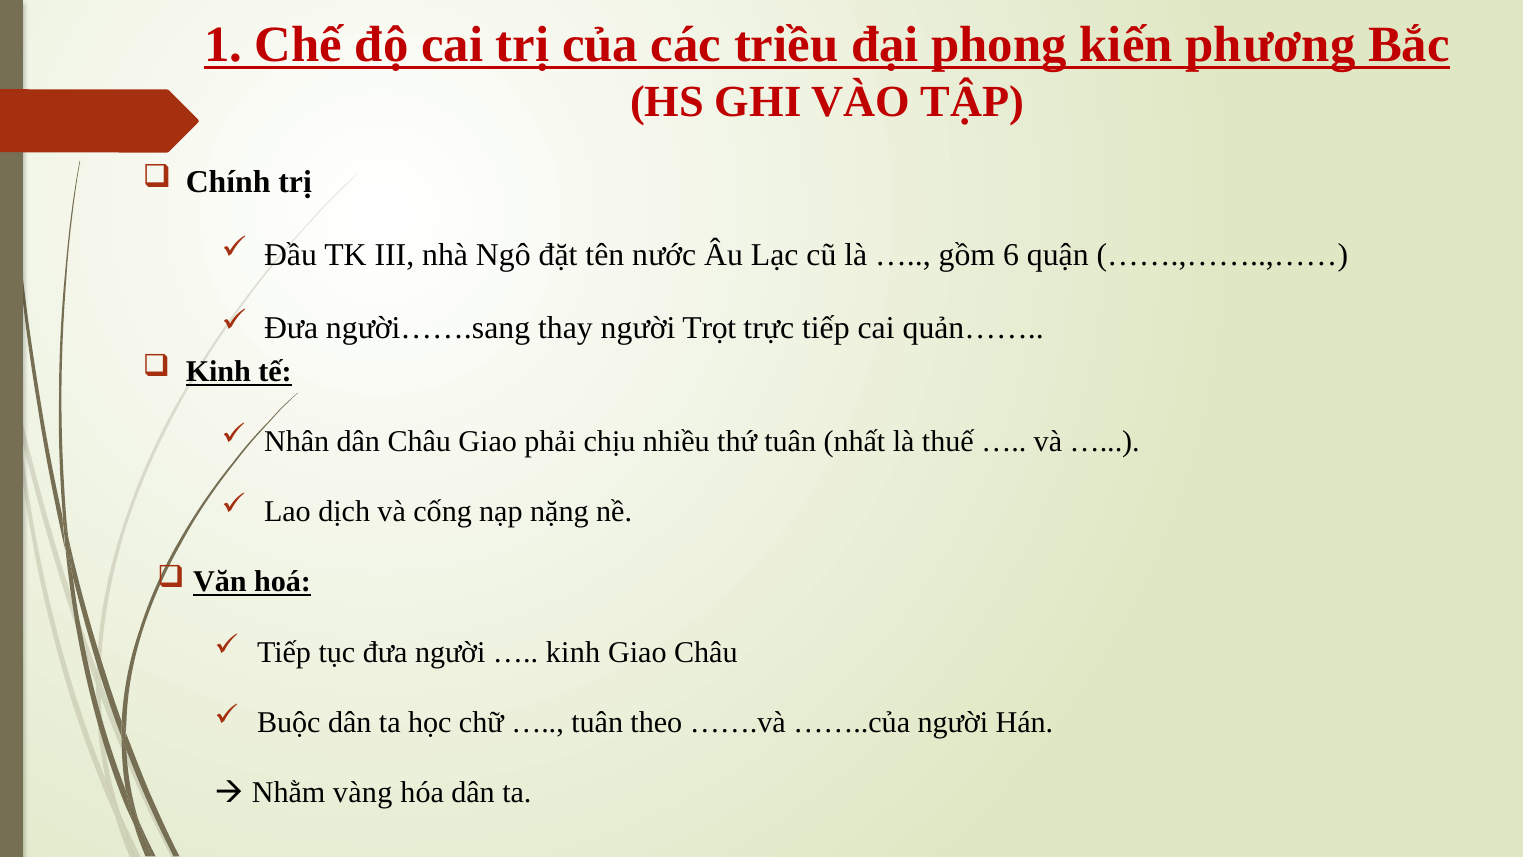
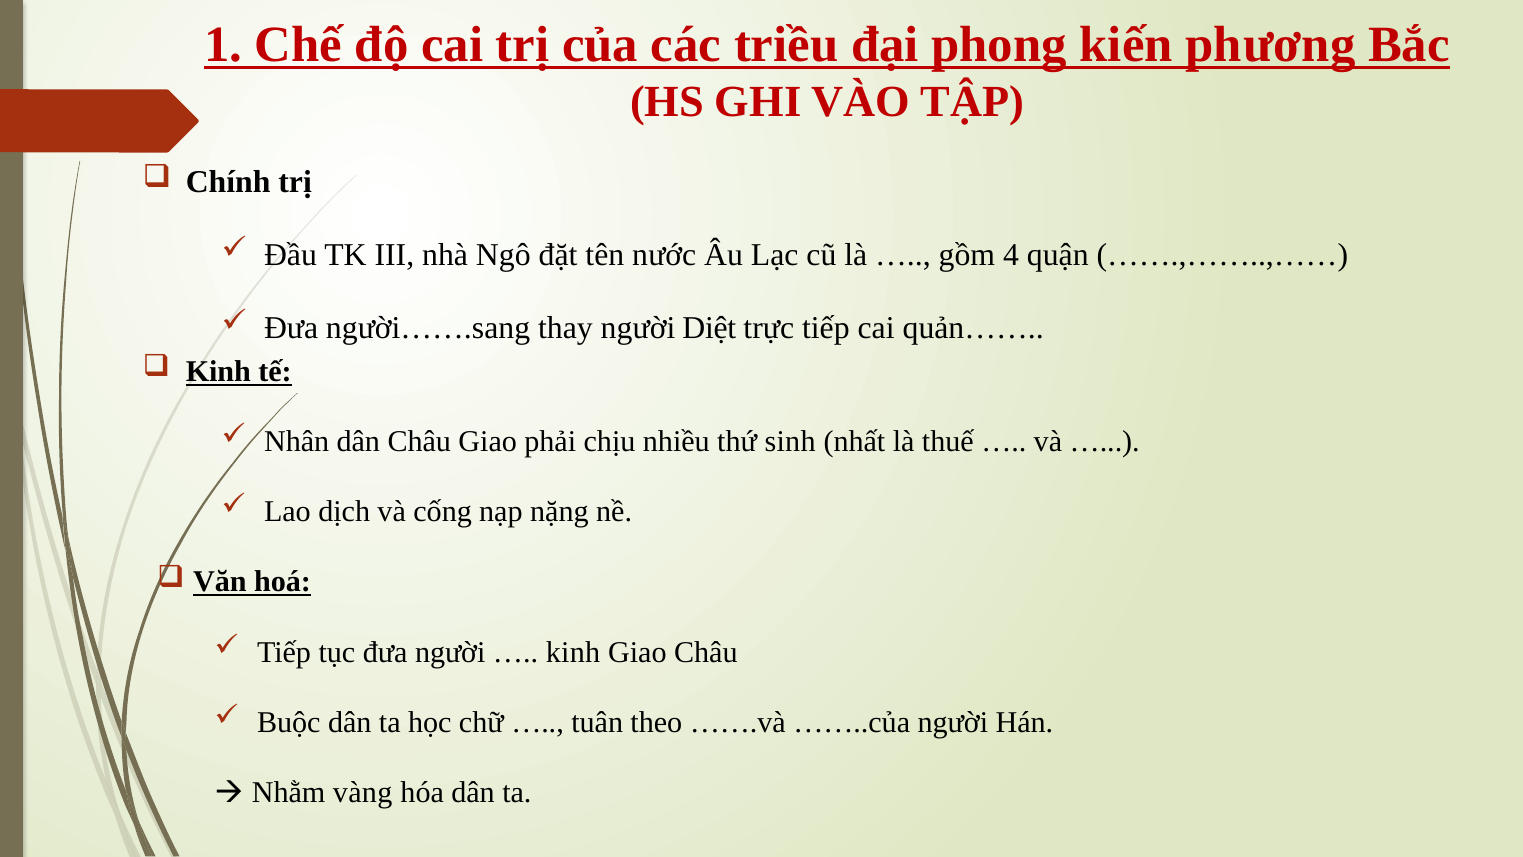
6: 6 -> 4
Trọt: Trọt -> Diệt
thứ tuân: tuân -> sinh
